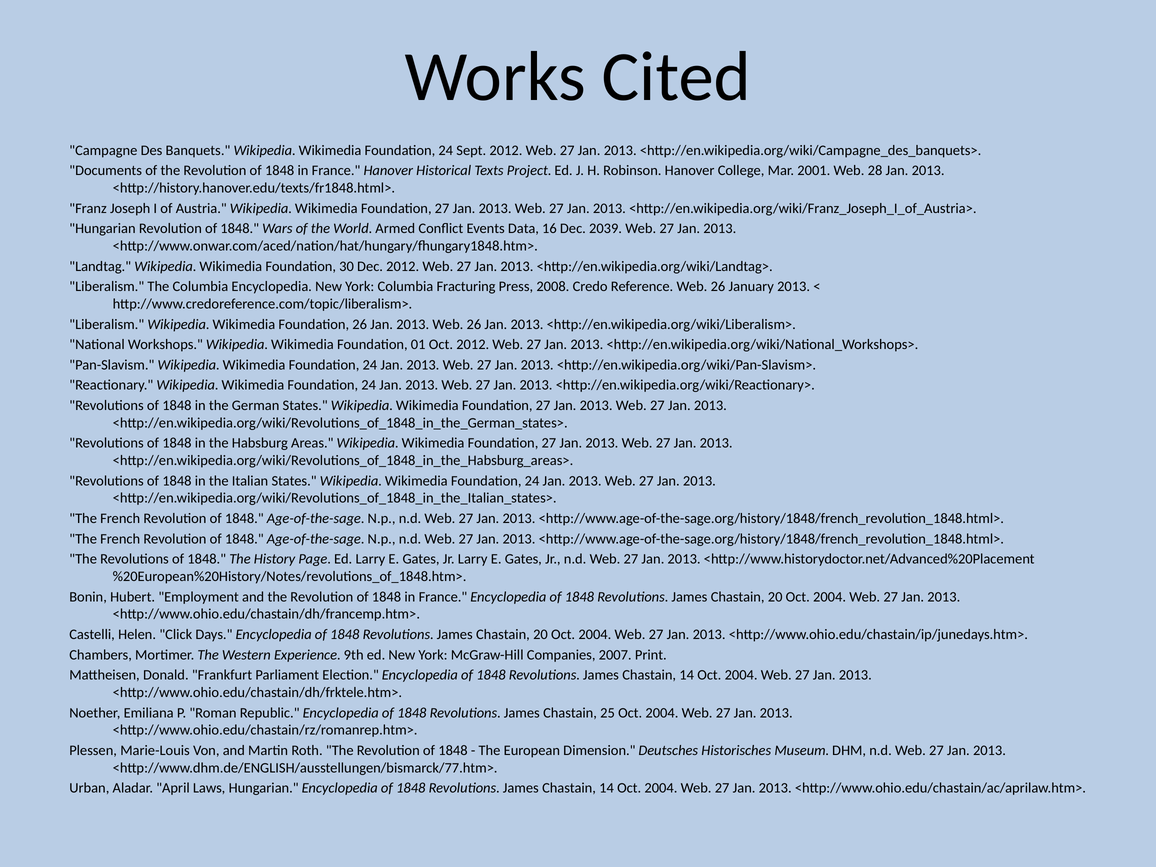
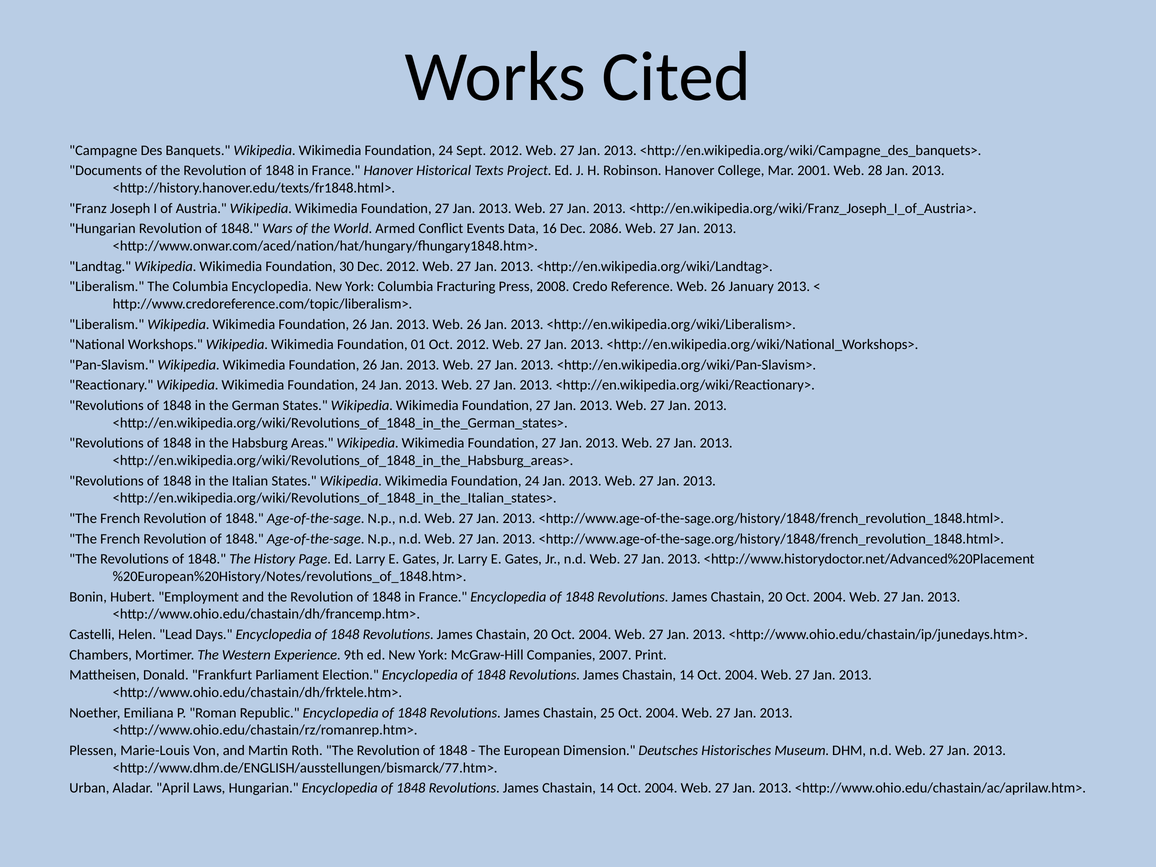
2039: 2039 -> 2086
24 at (370, 365): 24 -> 26
Click: Click -> Lead
